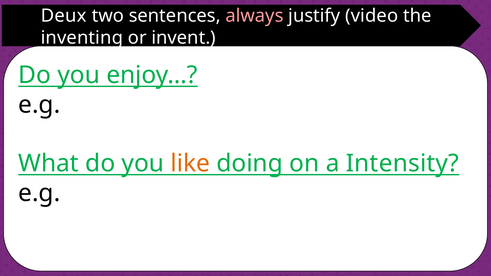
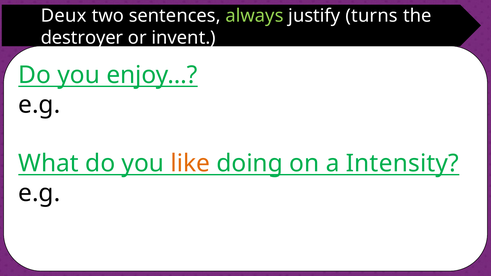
always colour: pink -> light green
video: video -> turns
inventing: inventing -> destroyer
